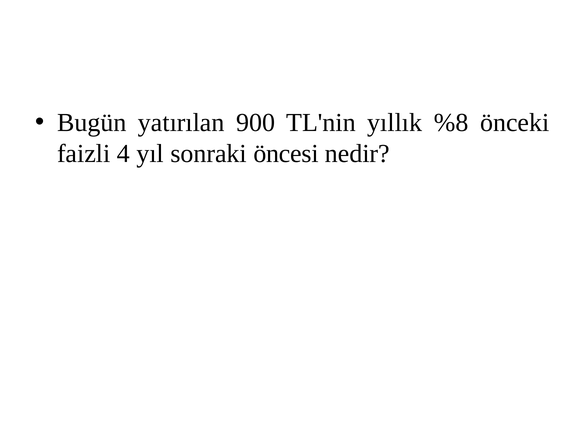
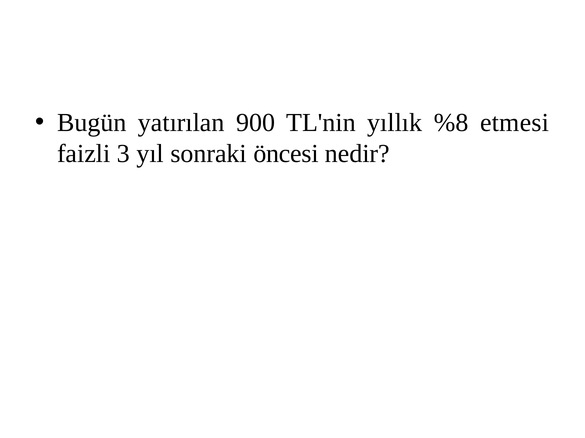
önceki: önceki -> etmesi
4: 4 -> 3
